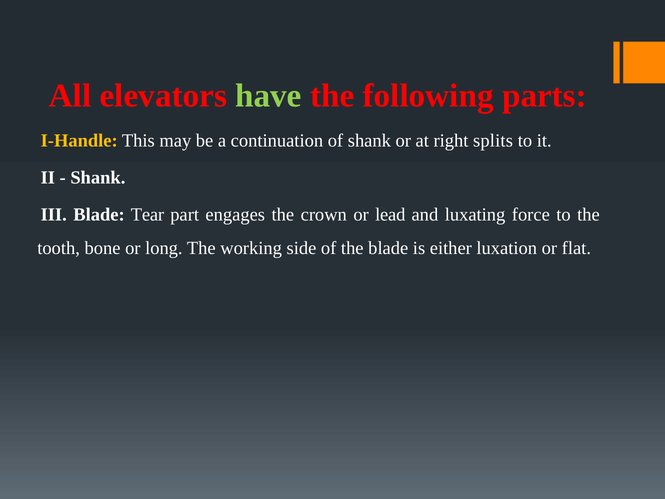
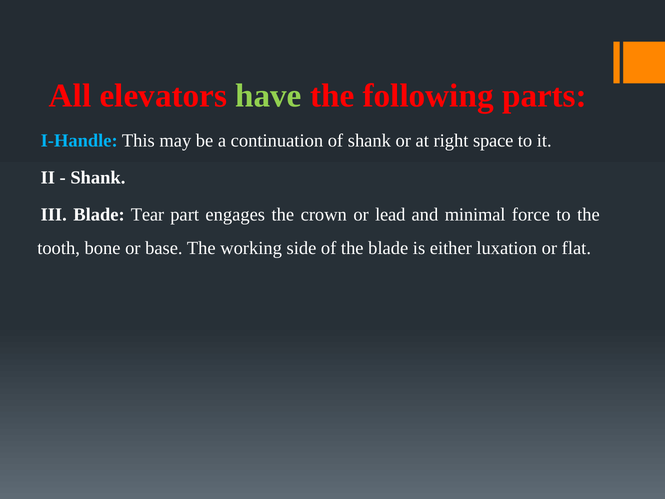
I-Handle colour: yellow -> light blue
splits: splits -> space
luxating: luxating -> minimal
long: long -> base
